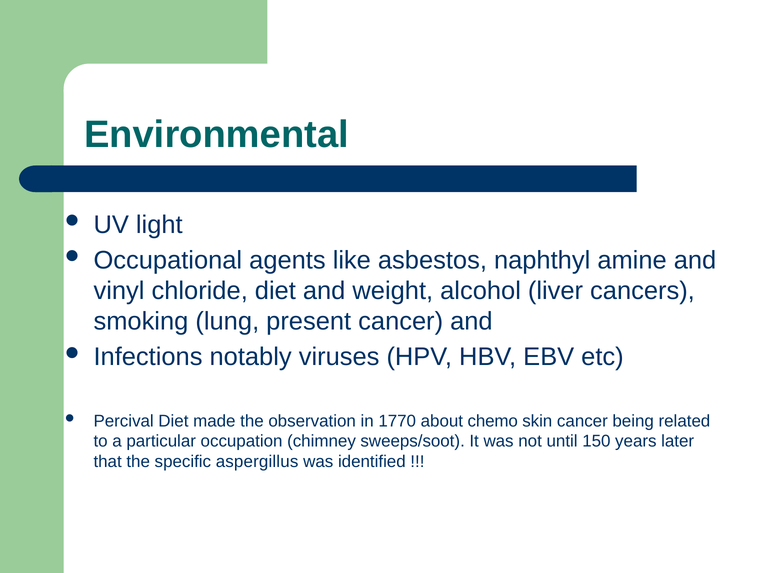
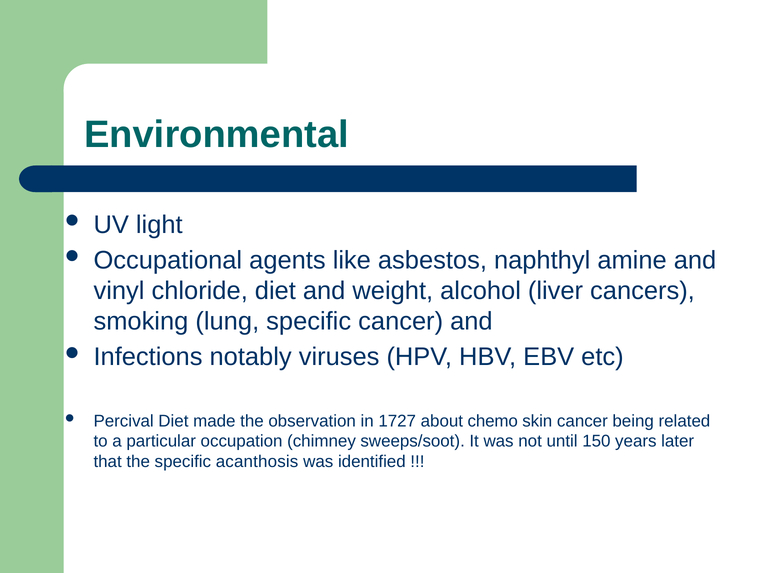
lung present: present -> specific
1770: 1770 -> 1727
aspergillus: aspergillus -> acanthosis
